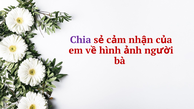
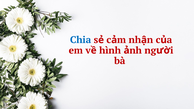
Chia colour: purple -> blue
